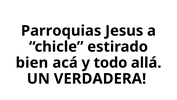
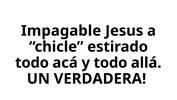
Parroquias: Parroquias -> Impagable
bien at (32, 62): bien -> todo
